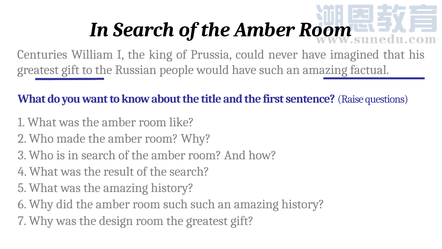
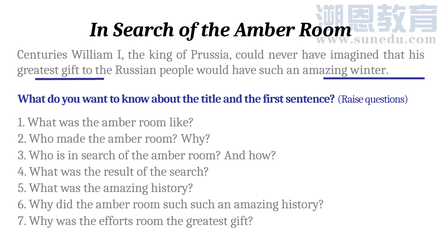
factual: factual -> winter
design: design -> efforts
